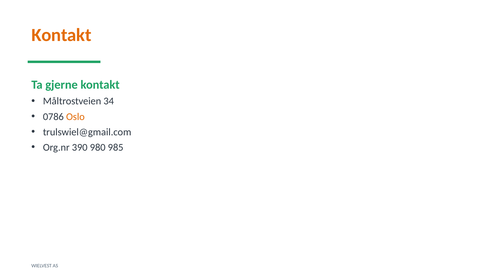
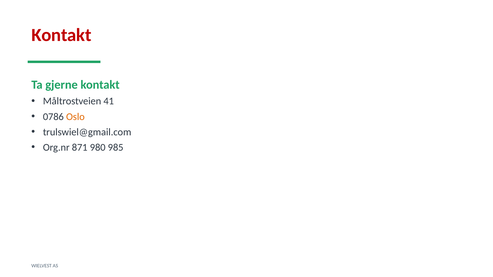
Kontakt at (61, 35) colour: orange -> red
34: 34 -> 41
390: 390 -> 871
